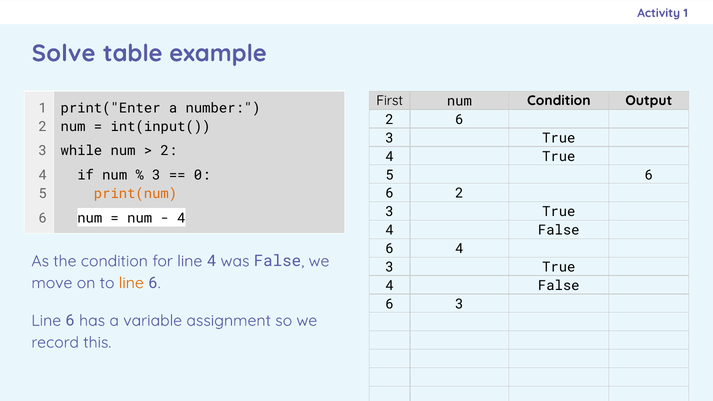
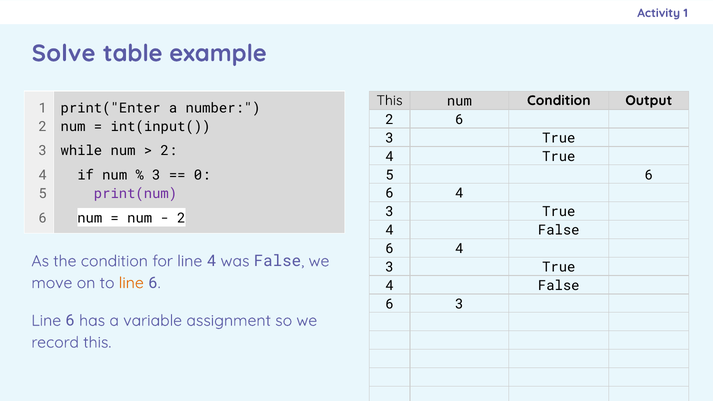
First at (390, 100): First -> This
2 at (459, 193): 2 -> 4
print(num colour: orange -> purple
4 at (181, 218): 4 -> 2
